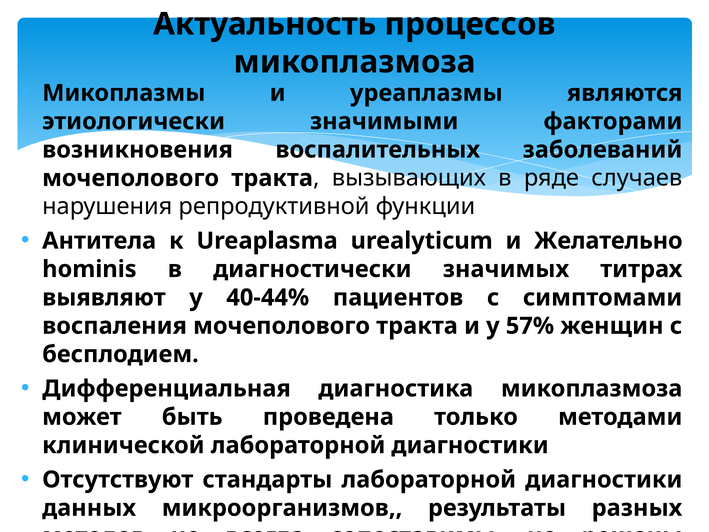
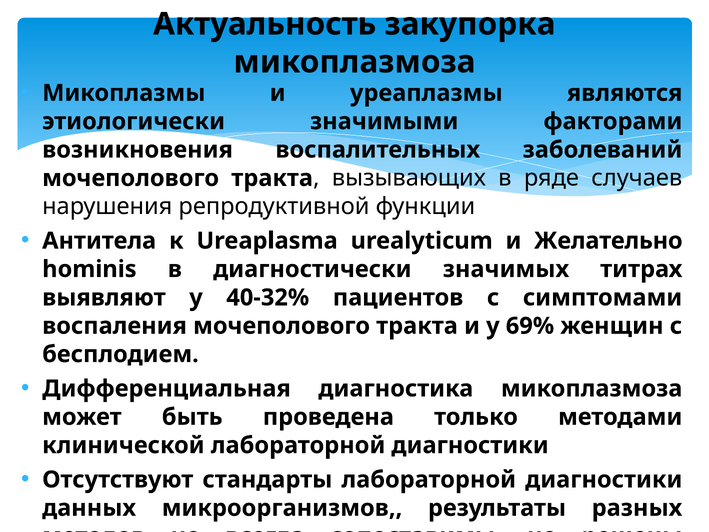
процессов: процессов -> закупорка
40-44%: 40-44% -> 40-32%
57%: 57% -> 69%
